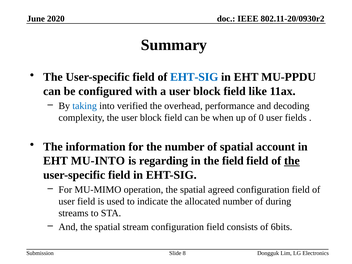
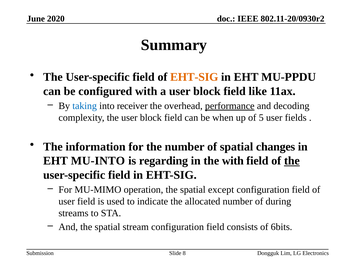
EHT-SIG at (194, 77) colour: blue -> orange
verified: verified -> receiver
performance underline: none -> present
0: 0 -> 5
account: account -> changes
the field: field -> with
agreed: agreed -> except
